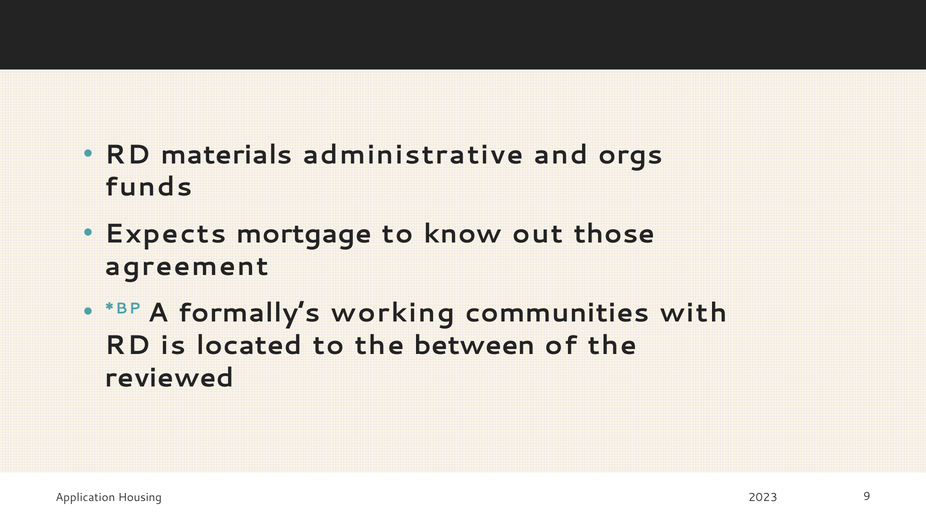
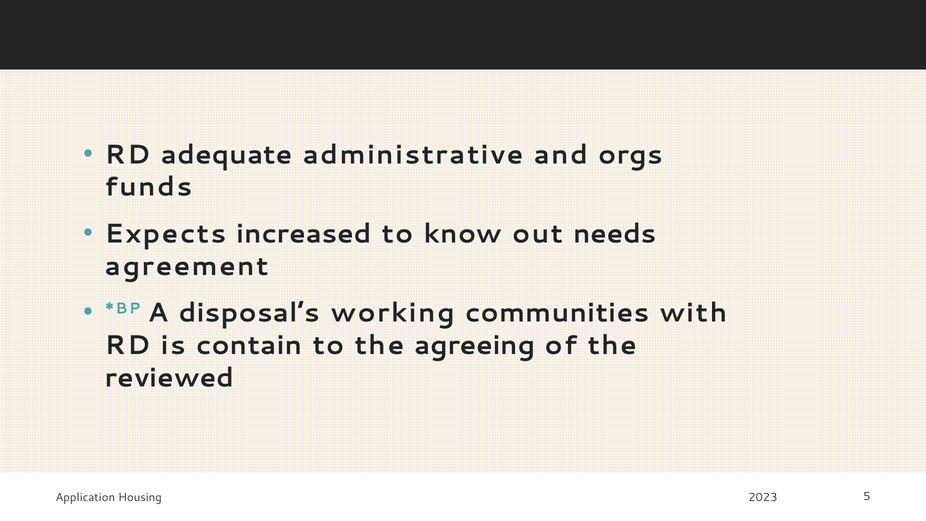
materials: materials -> adequate
mortgage: mortgage -> increased
those: those -> needs
formally’s: formally’s -> disposal’s
located: located -> contain
between: between -> agreeing
9: 9 -> 5
